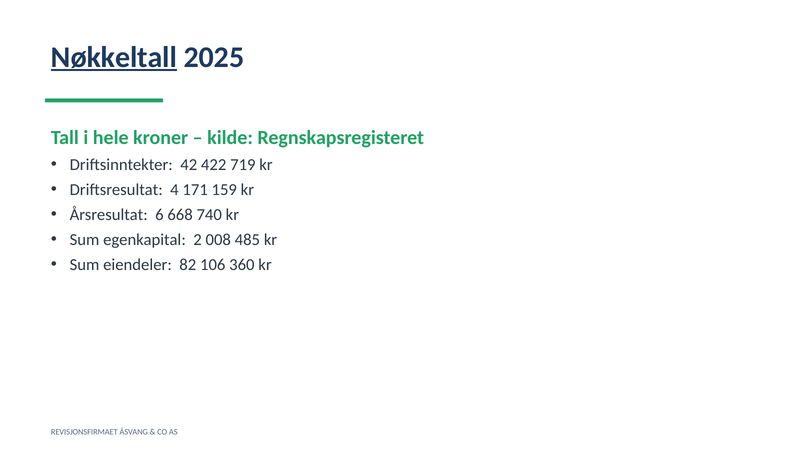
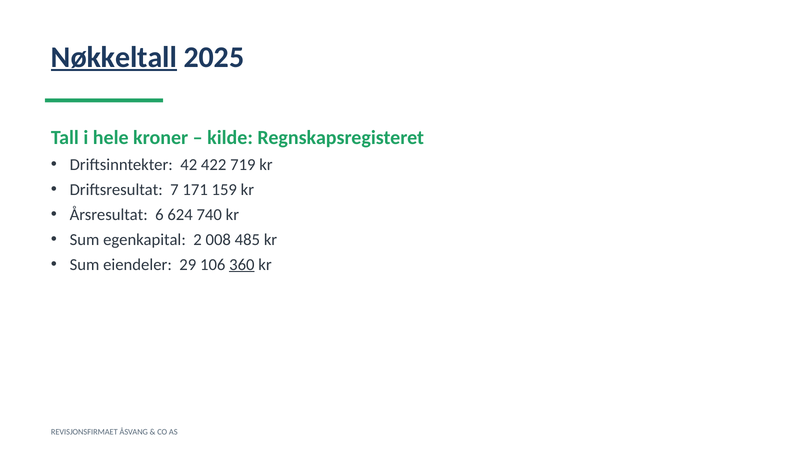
4: 4 -> 7
668: 668 -> 624
82: 82 -> 29
360 underline: none -> present
